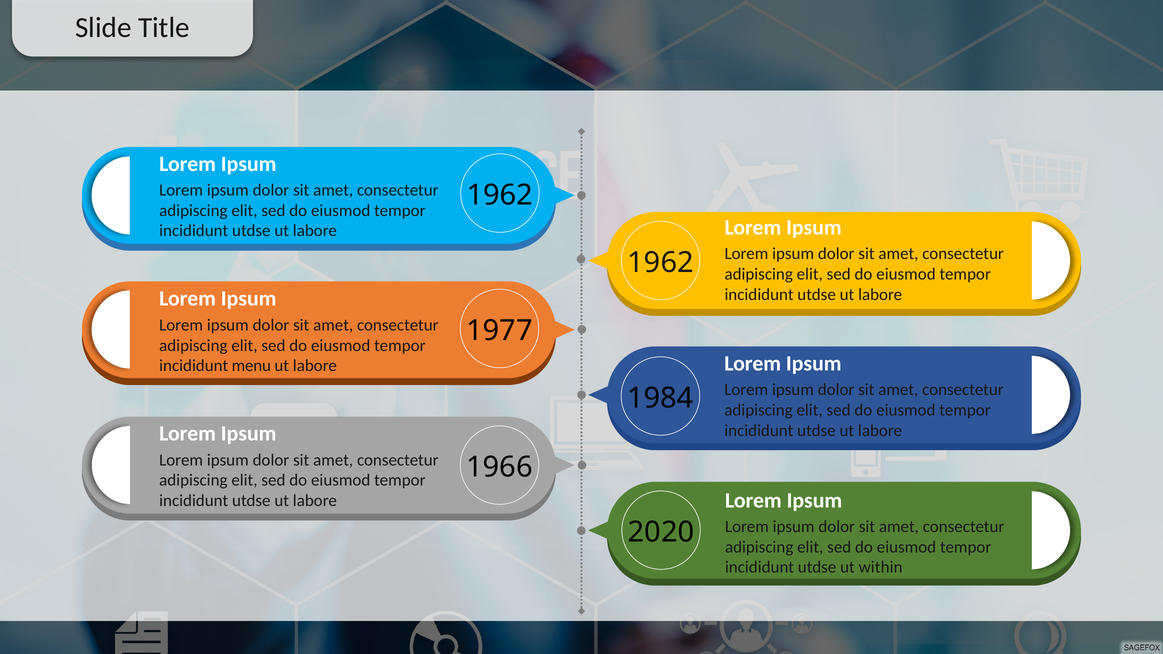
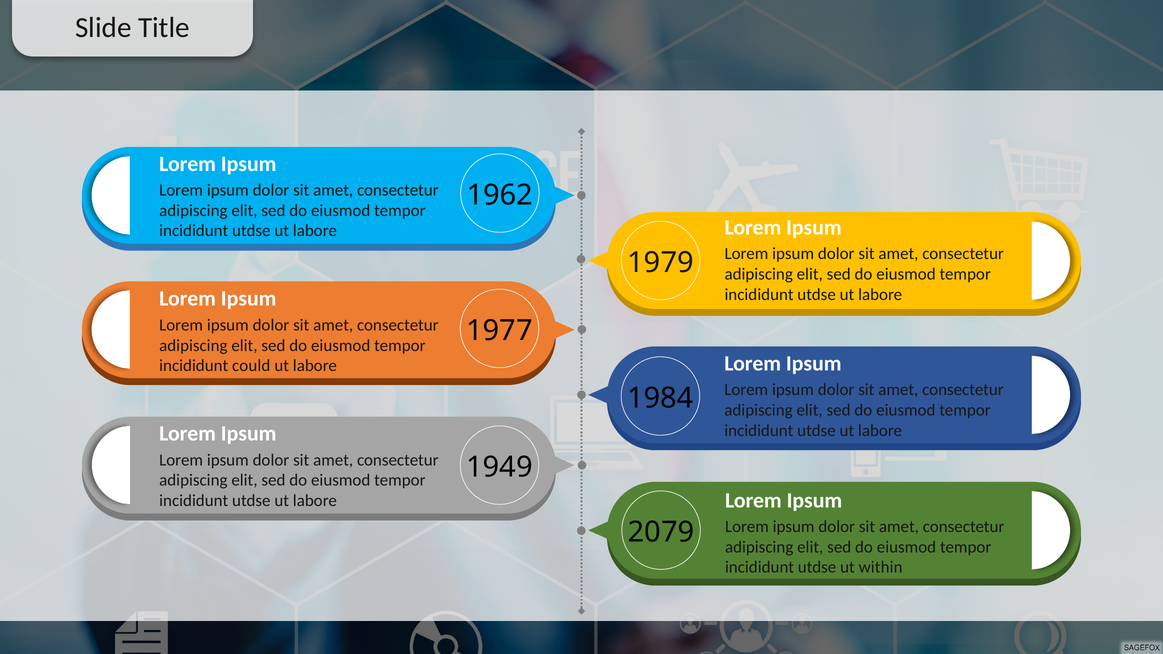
1962 at (661, 263): 1962 -> 1979
menu: menu -> could
1966: 1966 -> 1949
2020: 2020 -> 2079
